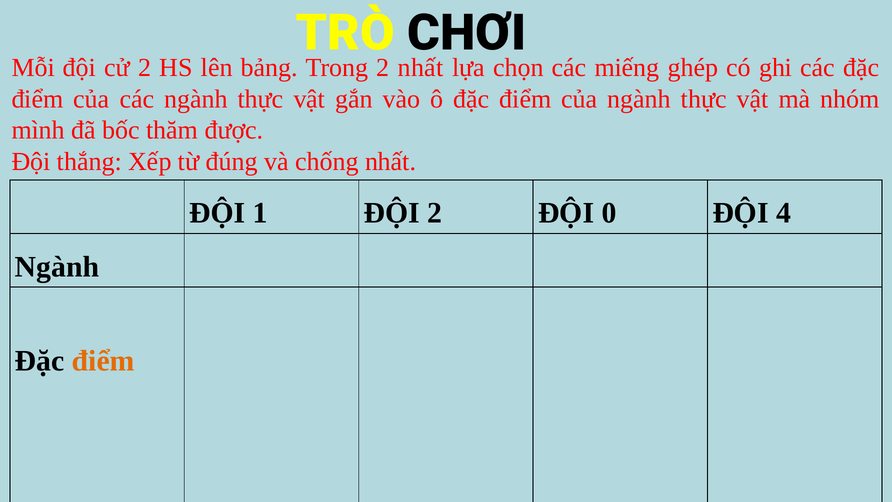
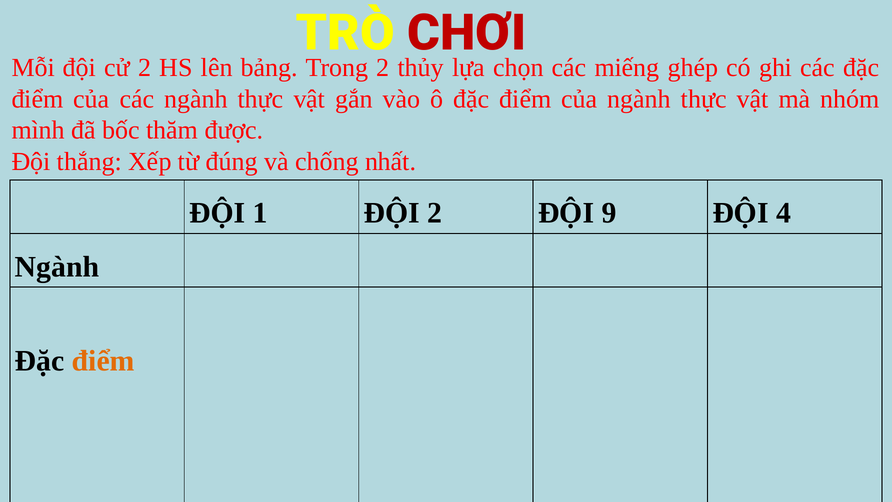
CHƠI colour: black -> red
2 nhất: nhất -> thủy
0: 0 -> 9
